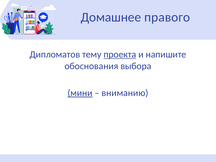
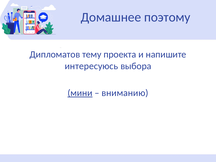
правого: правого -> поэтому
проекта underline: present -> none
обоснования: обоснования -> интересуюсь
